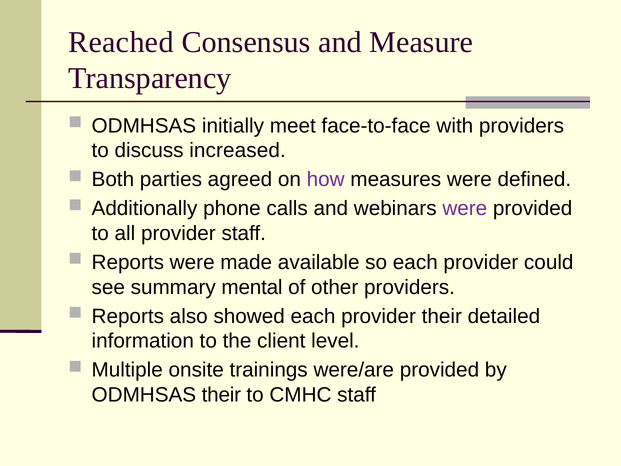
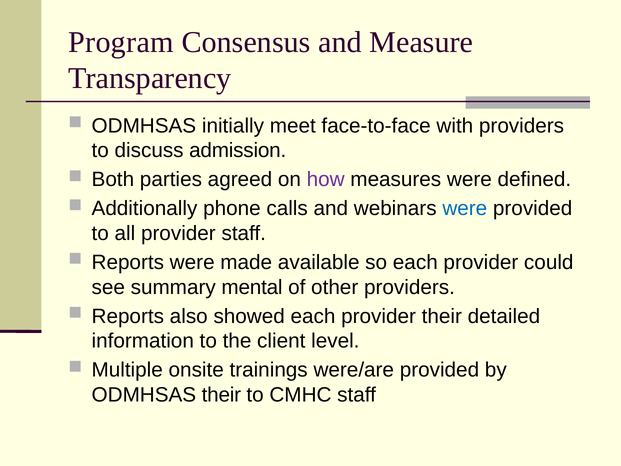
Reached: Reached -> Program
increased: increased -> admission
were at (465, 208) colour: purple -> blue
